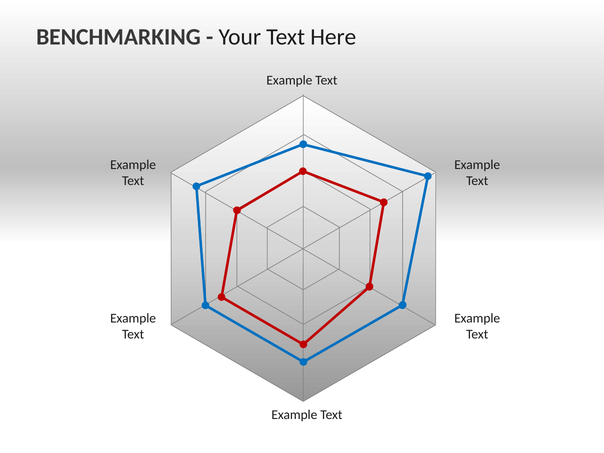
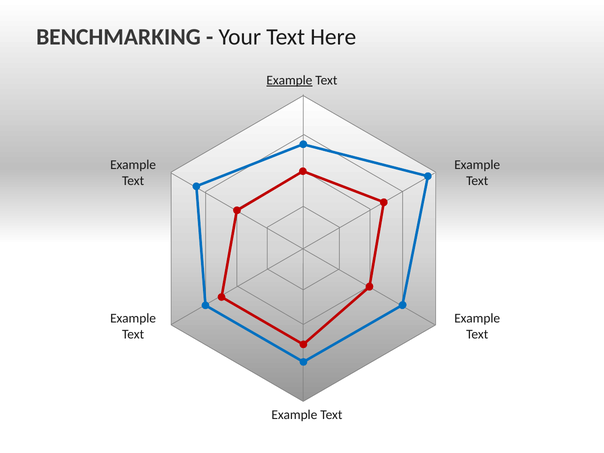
Example at (289, 80) underline: none -> present
